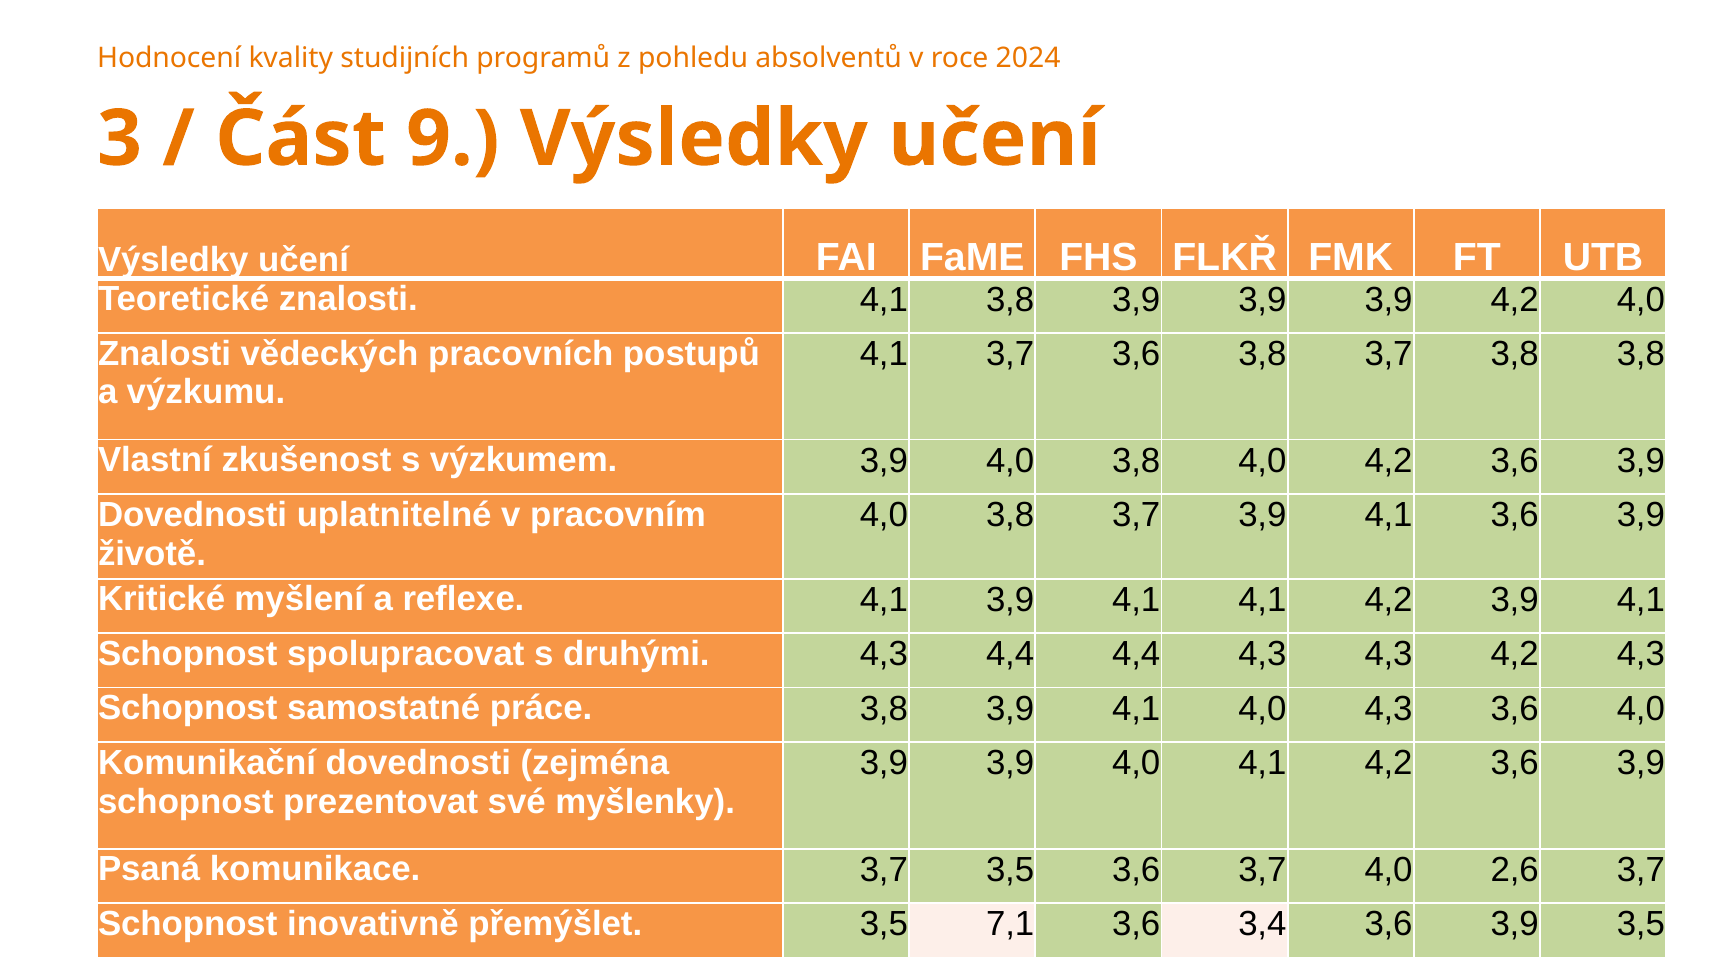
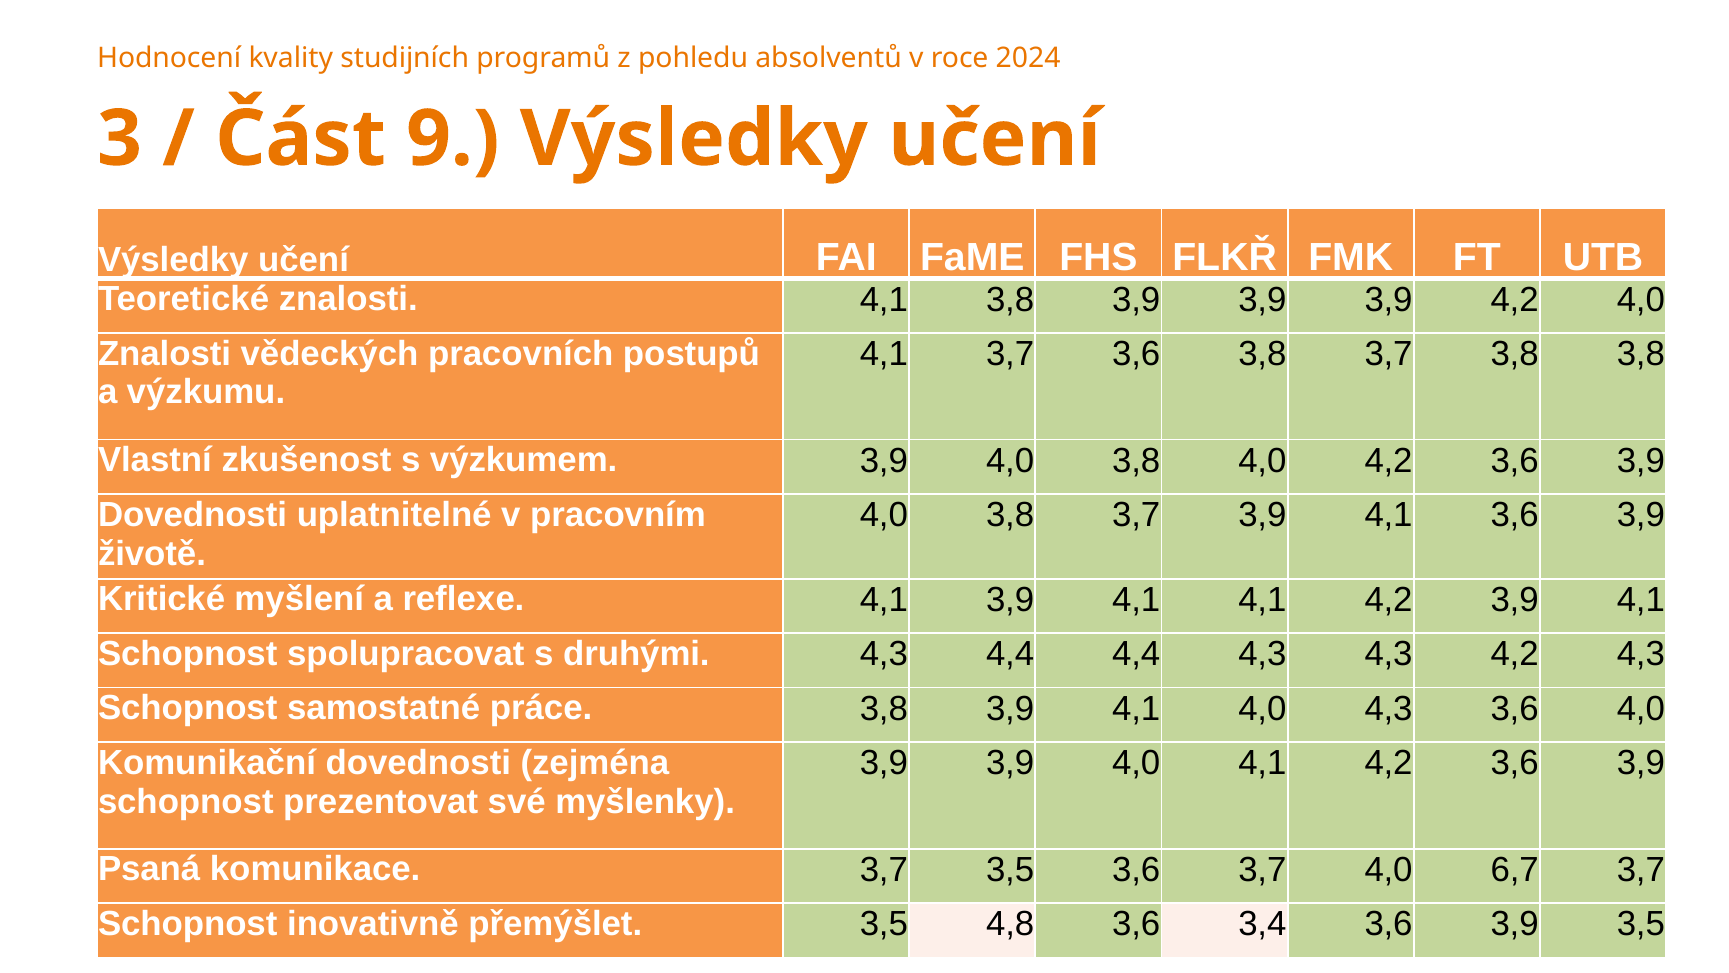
2,6: 2,6 -> 6,7
7,1: 7,1 -> 4,8
